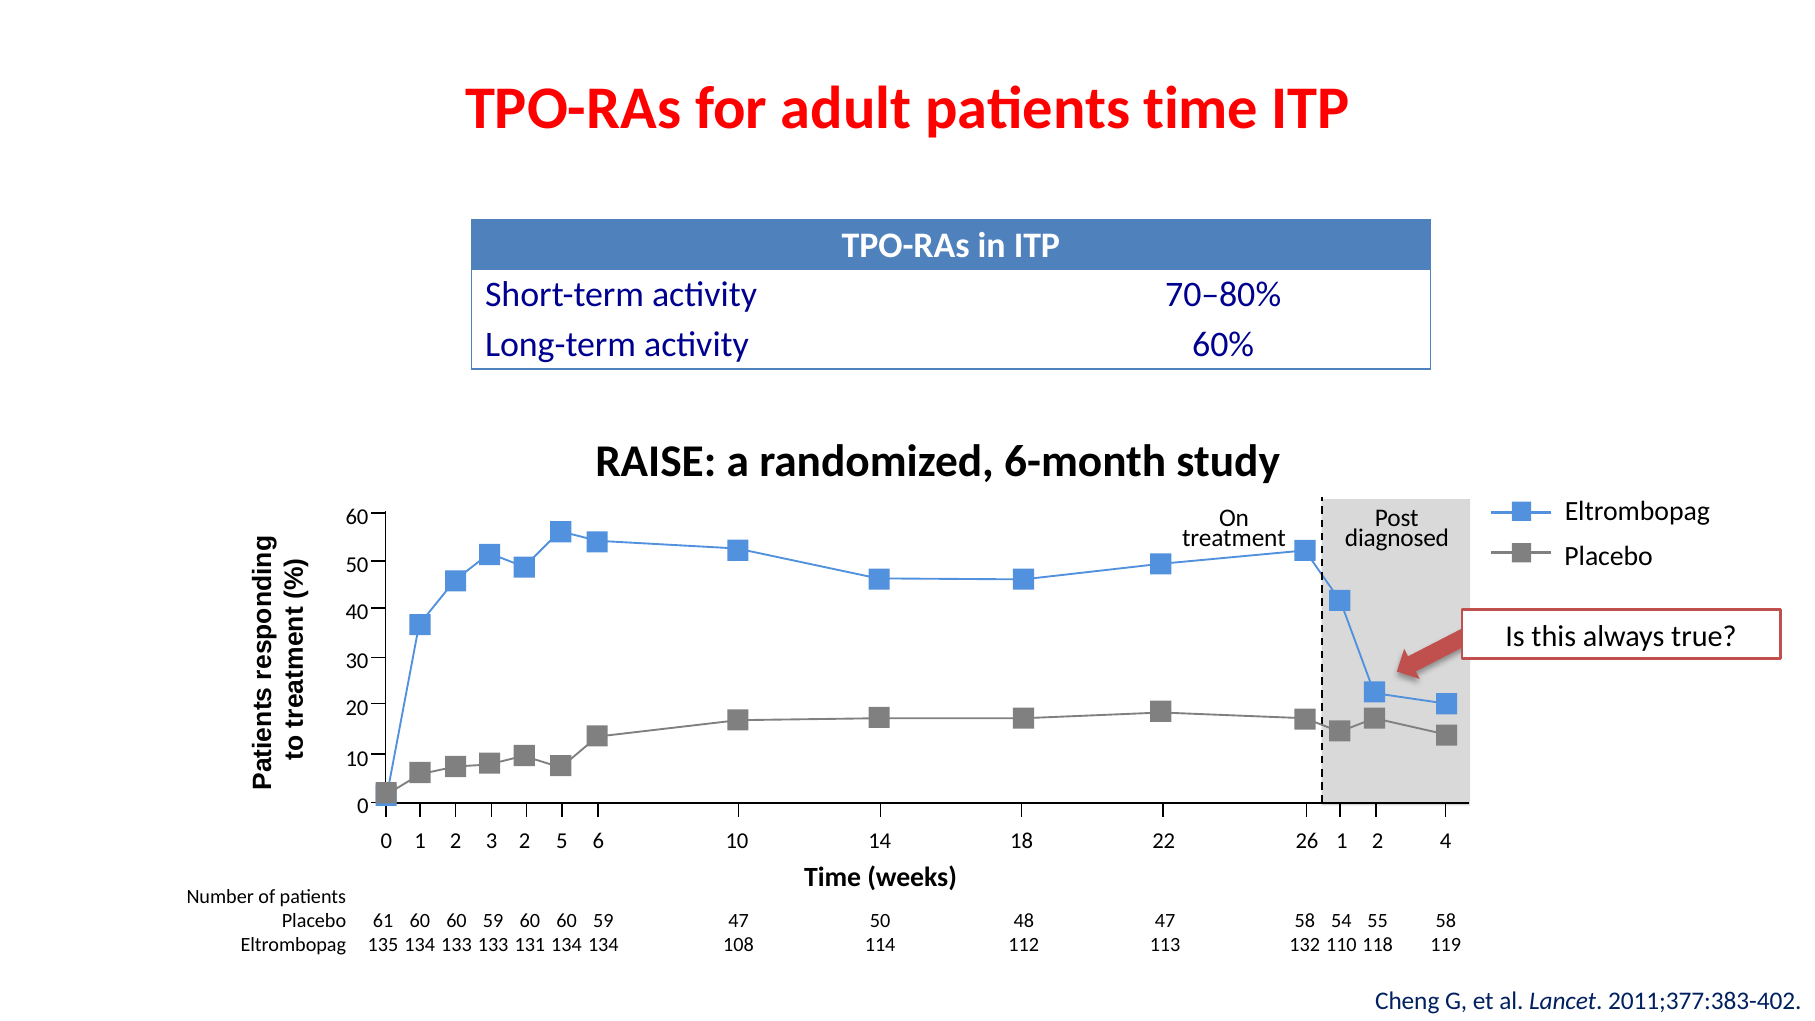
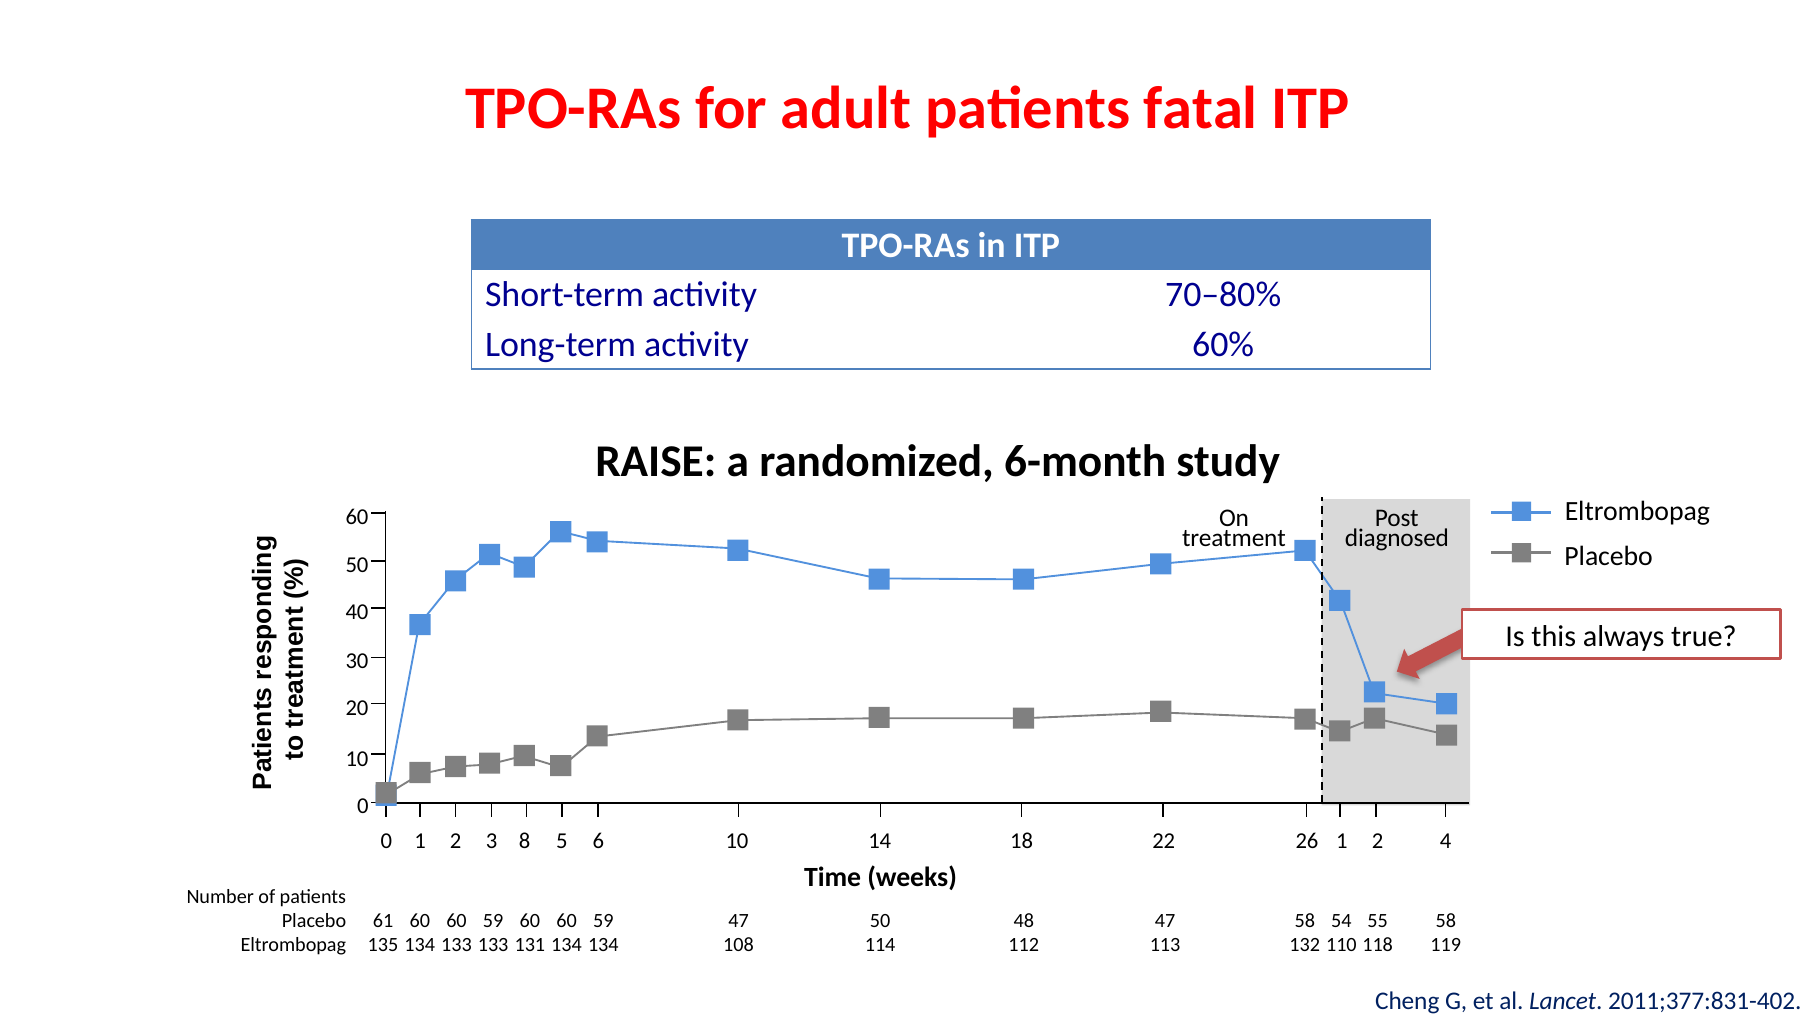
patients time: time -> fatal
3 2: 2 -> 8
2011;377:383-402: 2011;377:383-402 -> 2011;377:831-402
